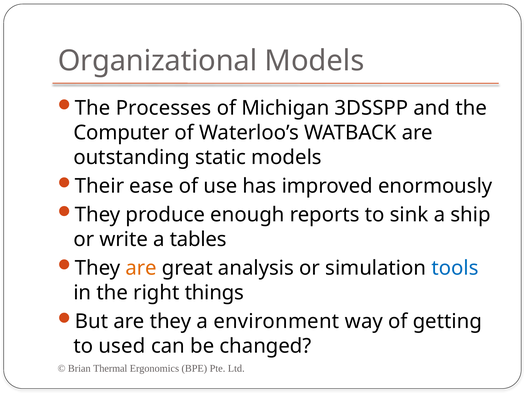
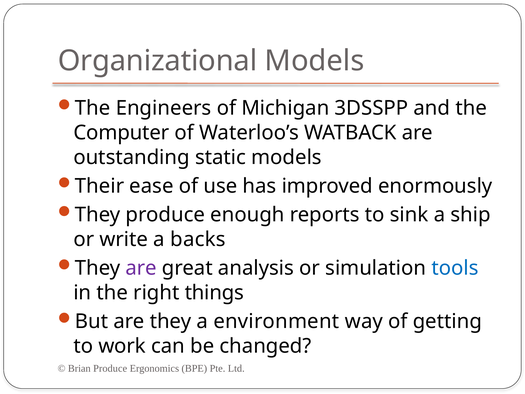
Processes: Processes -> Engineers
tables: tables -> backs
are at (141, 268) colour: orange -> purple
used: used -> work
Brian Thermal: Thermal -> Produce
